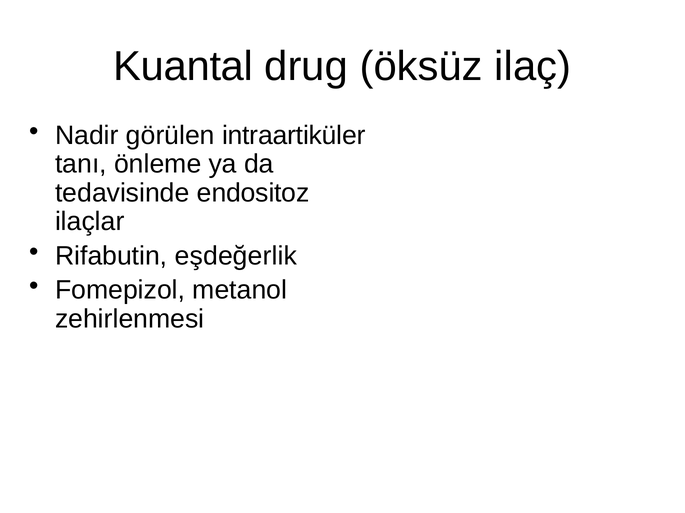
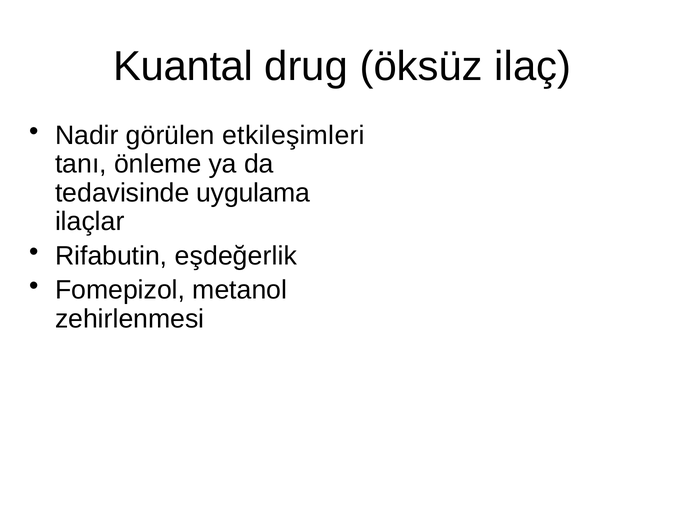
intraartiküler: intraartiküler -> etkileşimleri
endositoz: endositoz -> uygulama
